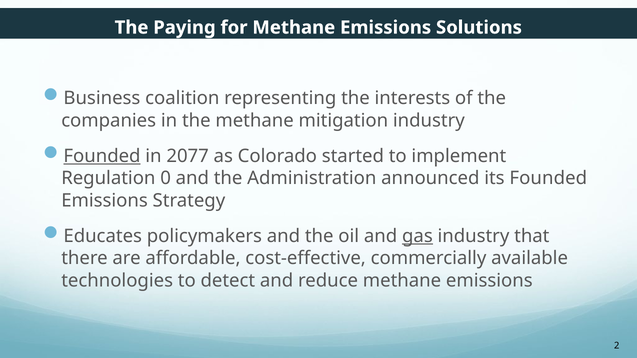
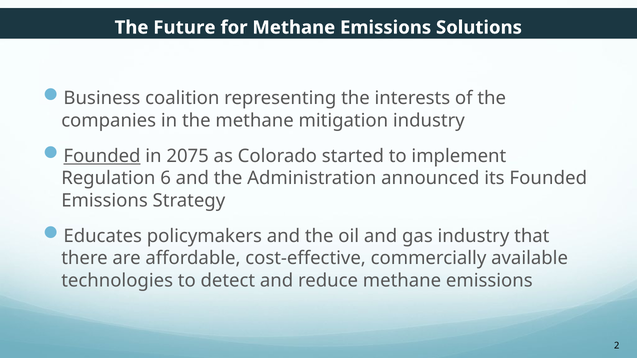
Paying: Paying -> Future
2077: 2077 -> 2075
0: 0 -> 6
gas underline: present -> none
